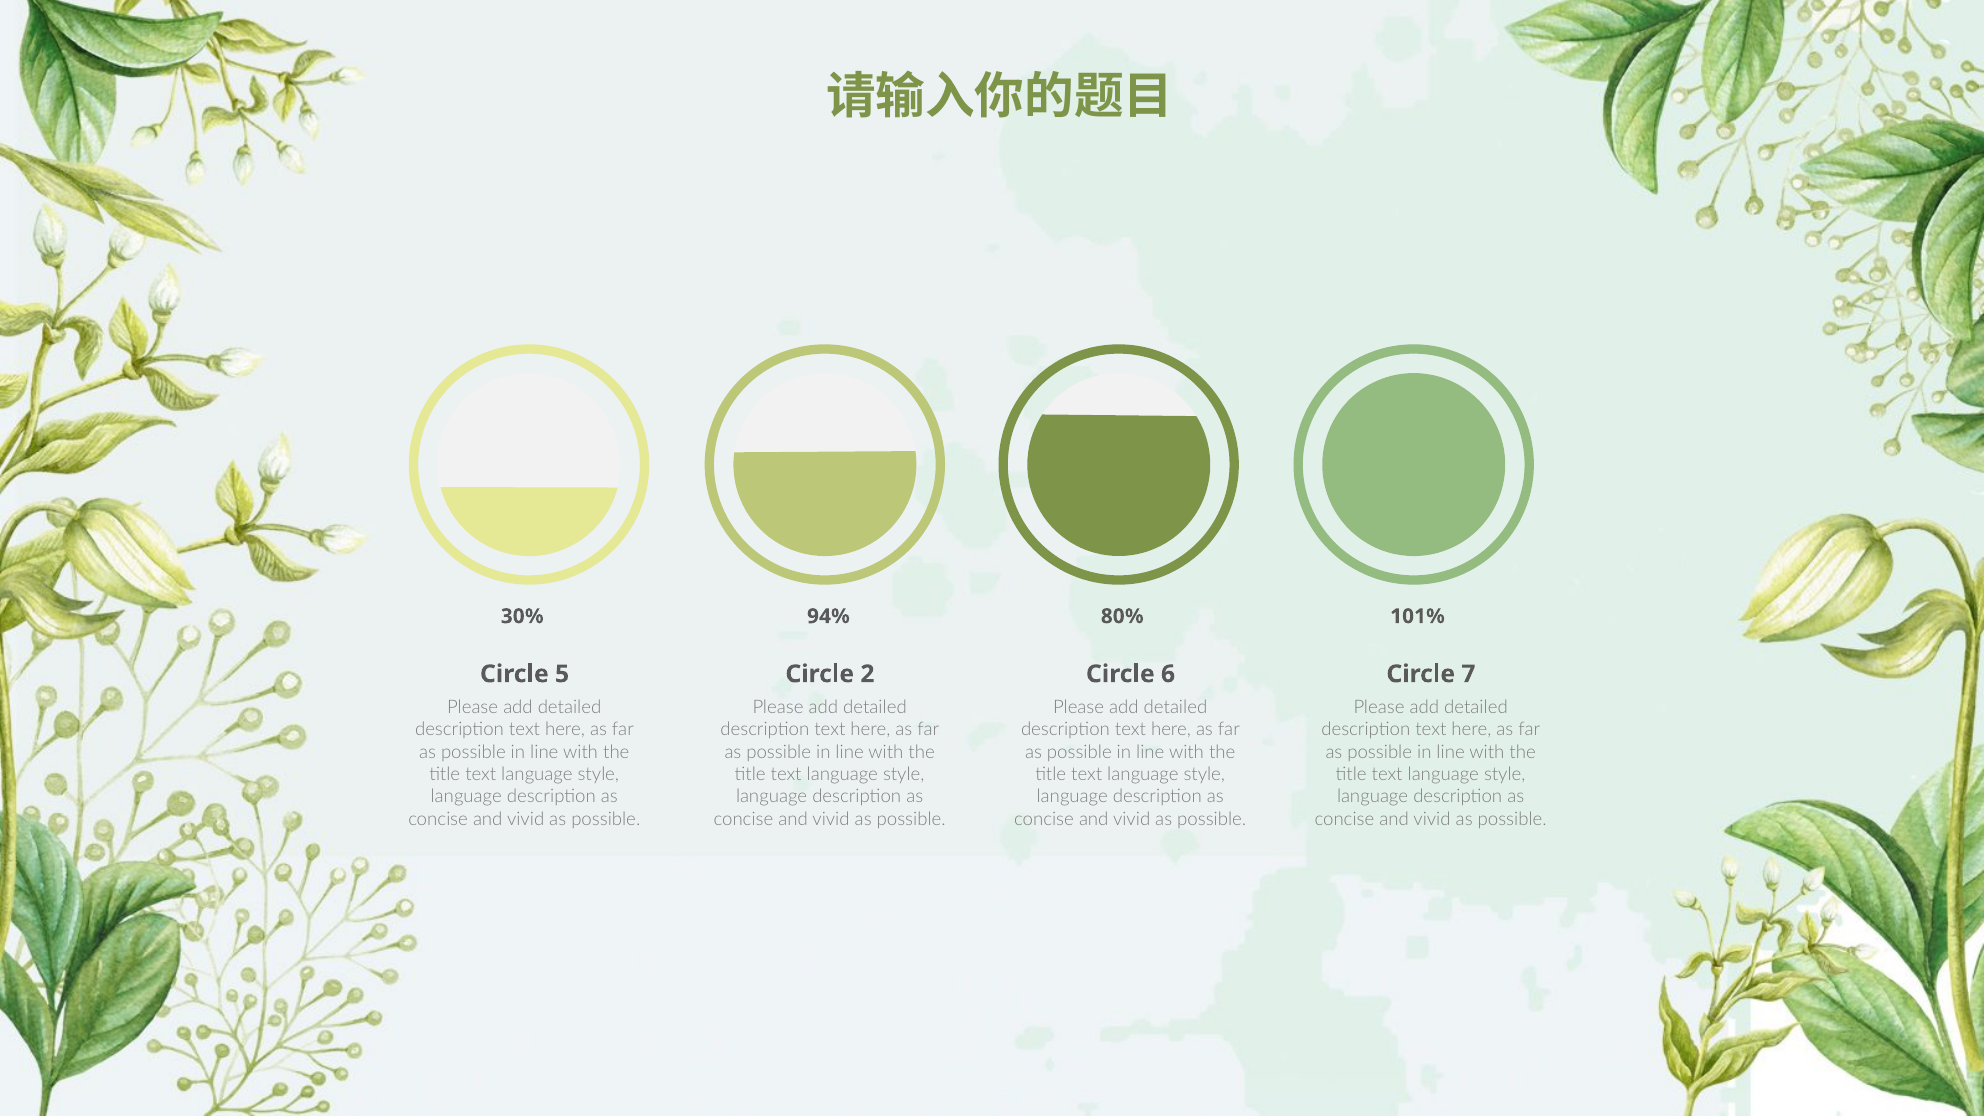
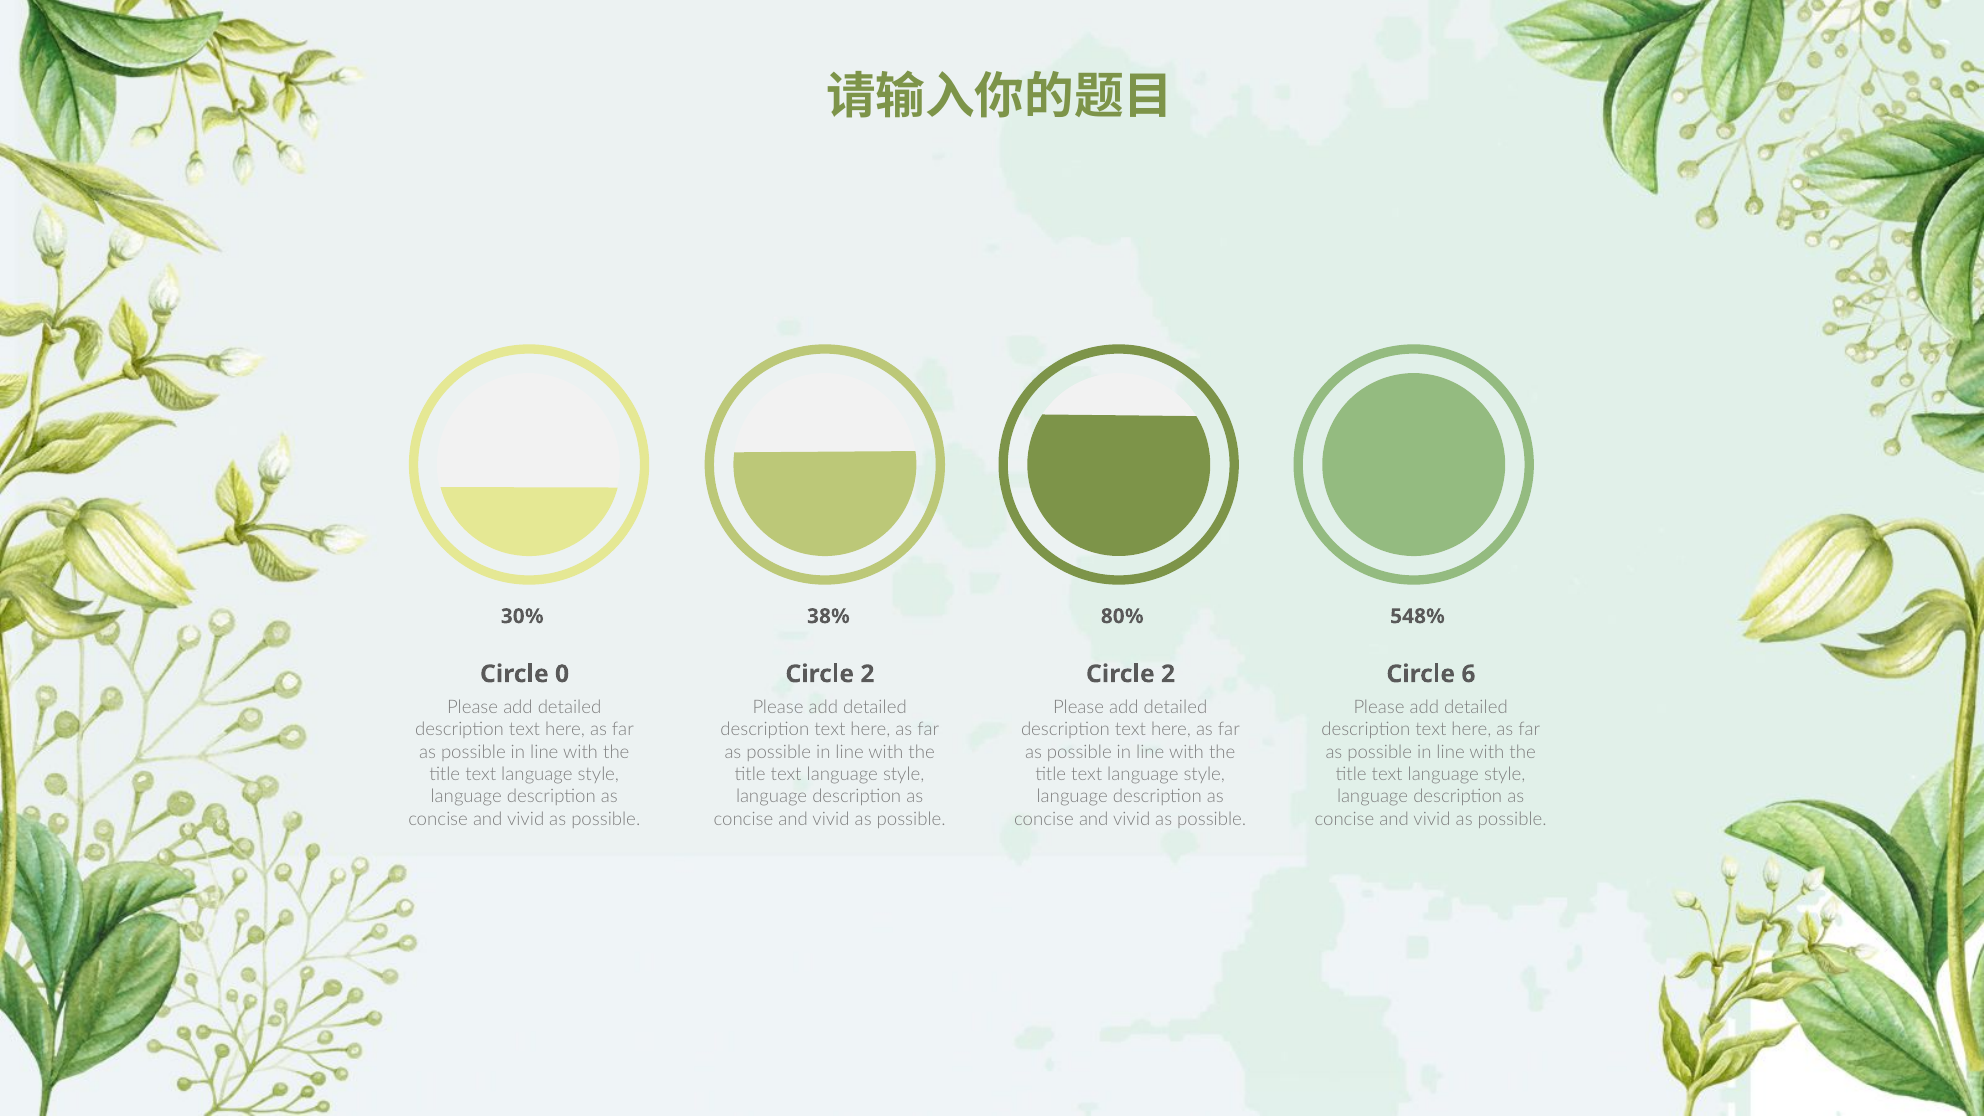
94%: 94% -> 38%
101%: 101% -> 548%
5: 5 -> 0
6 at (1168, 674): 6 -> 2
7: 7 -> 6
